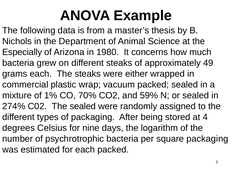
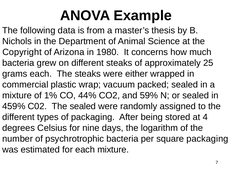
Especially: Especially -> Copyright
49: 49 -> 25
70%: 70% -> 44%
274%: 274% -> 459%
each packed: packed -> mixture
